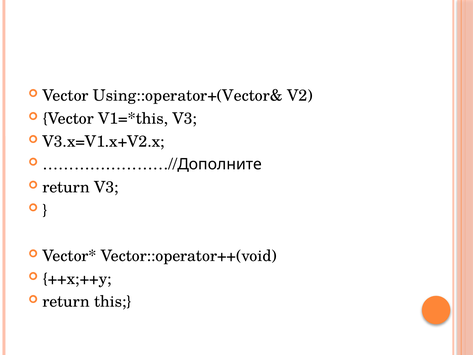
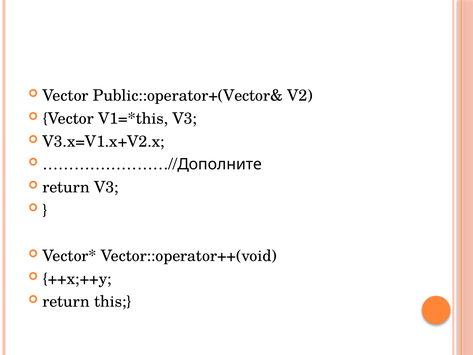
Using::operator+(Vector&: Using::operator+(Vector& -> Public::operator+(Vector&
